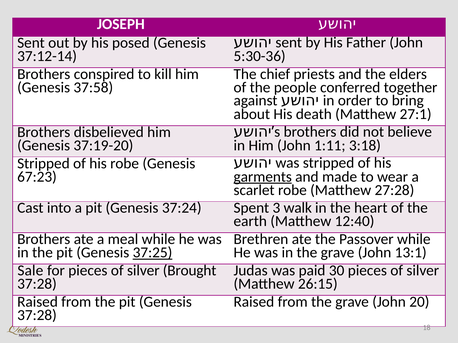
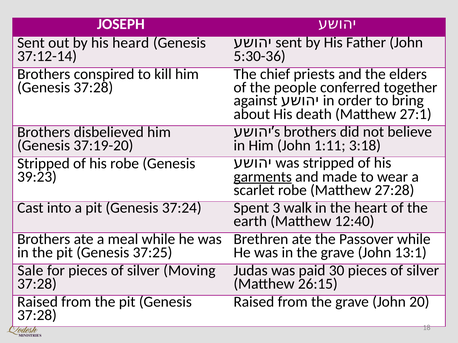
posed: posed -> heard
37:58 at (93, 88): 37:58 -> 37:28
67:23: 67:23 -> 39:23
37:25 underline: present -> none
Brought: Brought -> Moving
